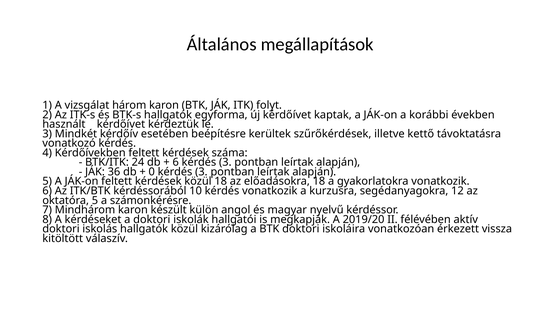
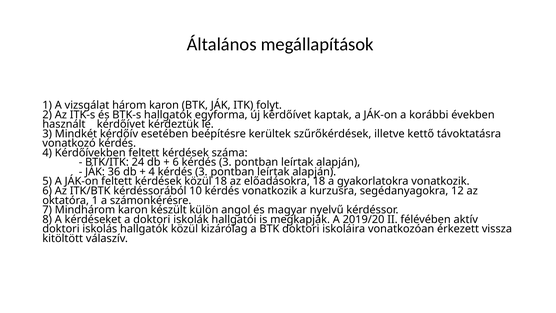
0 at (152, 172): 0 -> 4
oktatóra 5: 5 -> 1
